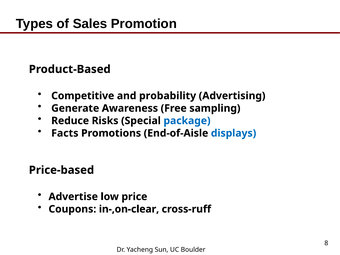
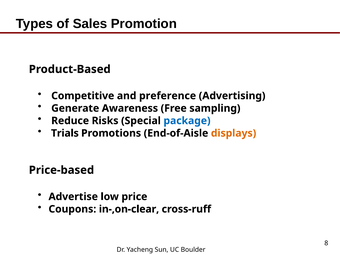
probability: probability -> preference
Facts: Facts -> Trials
displays colour: blue -> orange
